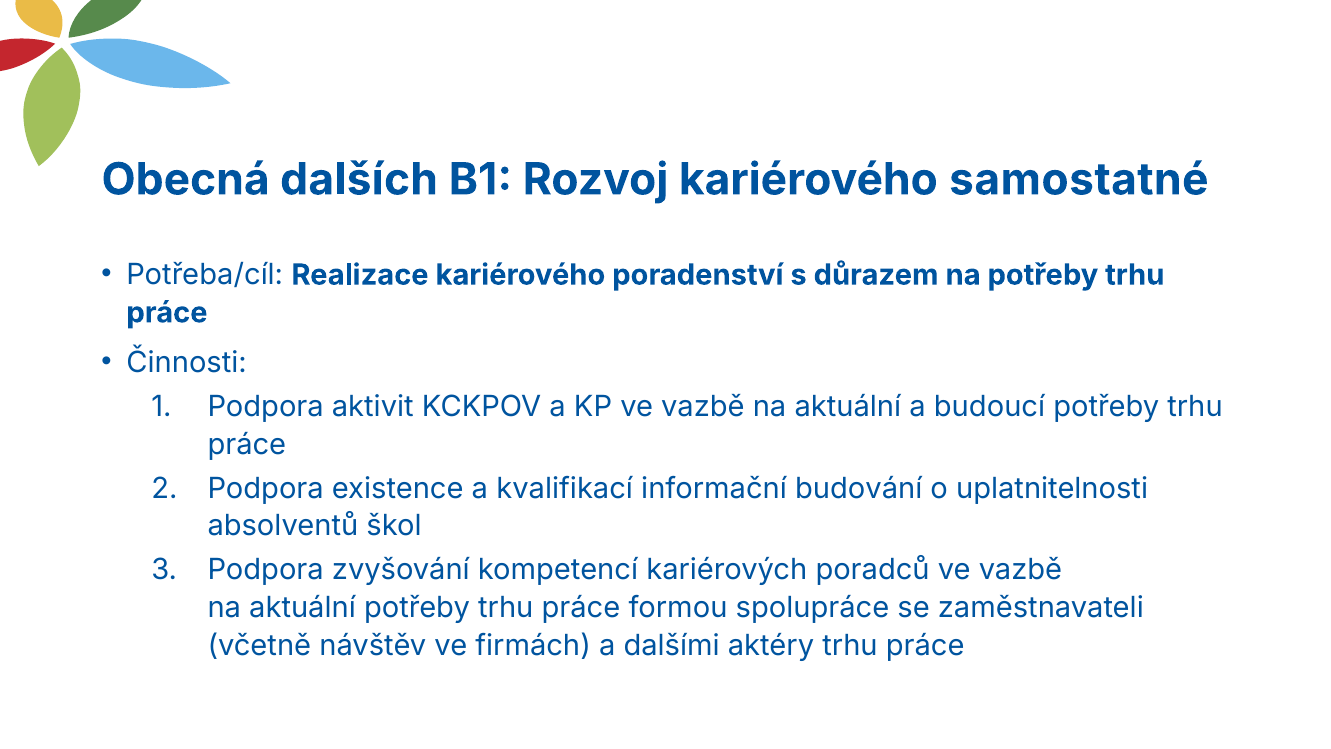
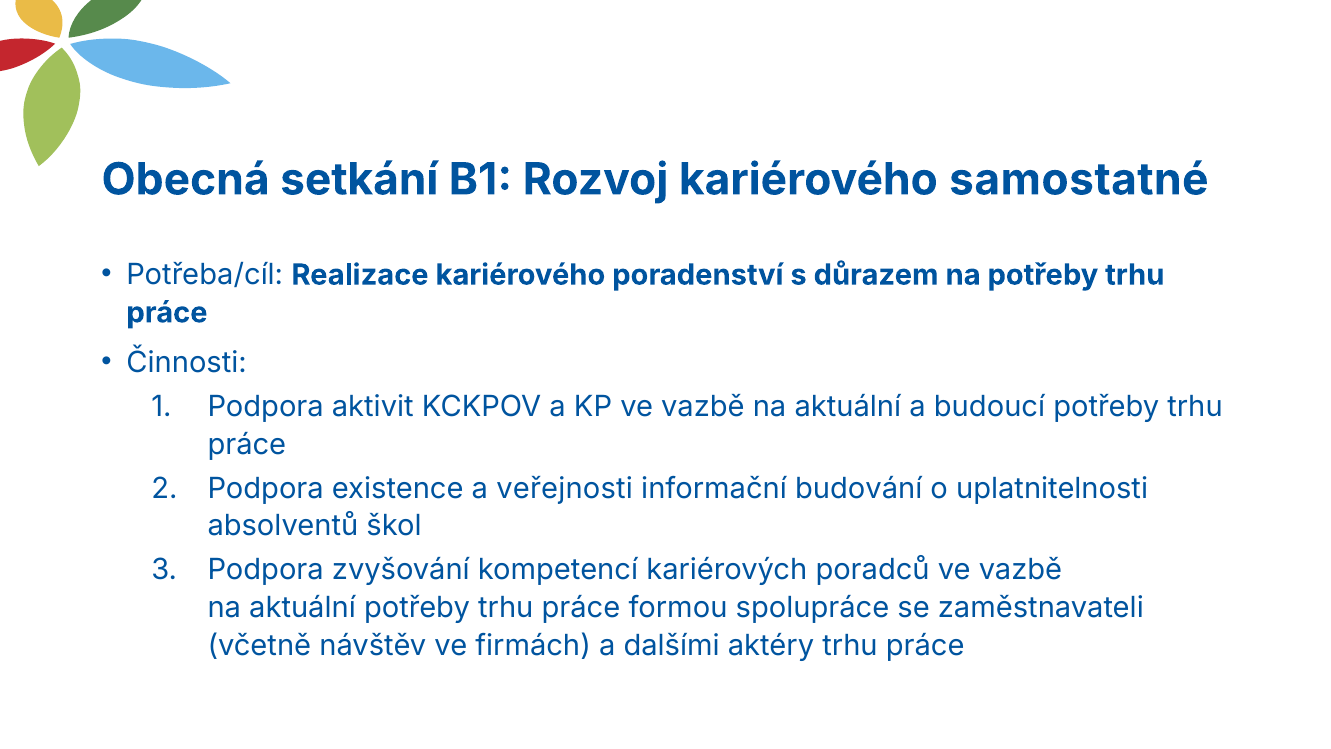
dalších: dalších -> setkání
kvalifikací: kvalifikací -> veřejnosti
